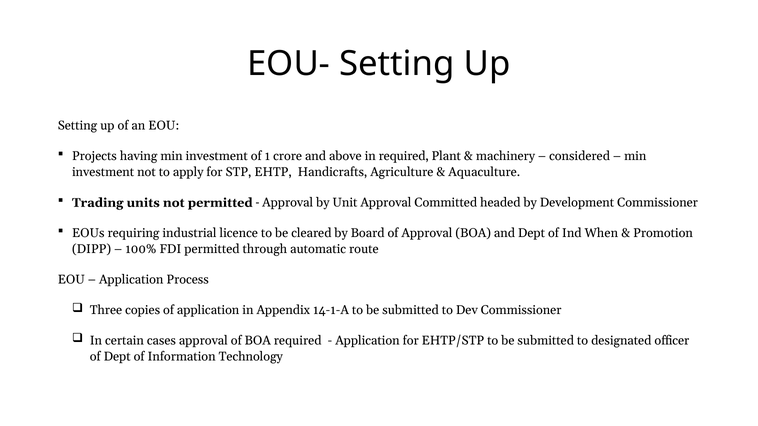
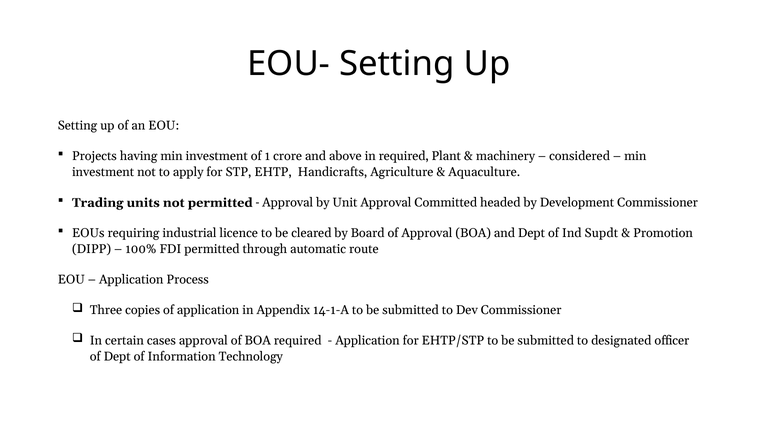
When: When -> Supdt
